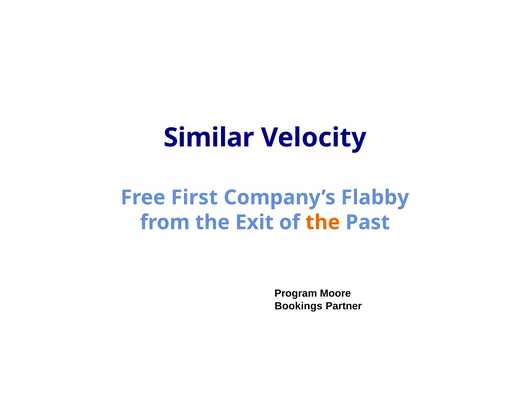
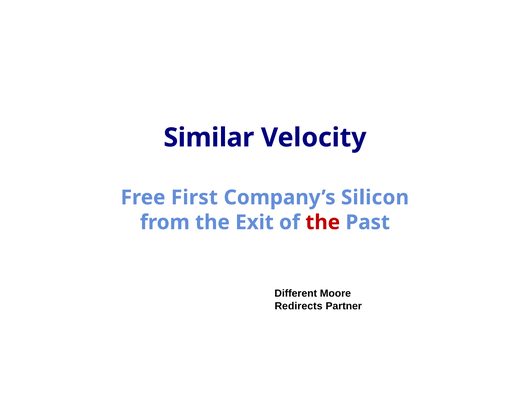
Flabby: Flabby -> Silicon
the at (323, 222) colour: orange -> red
Program: Program -> Different
Bookings: Bookings -> Redirects
